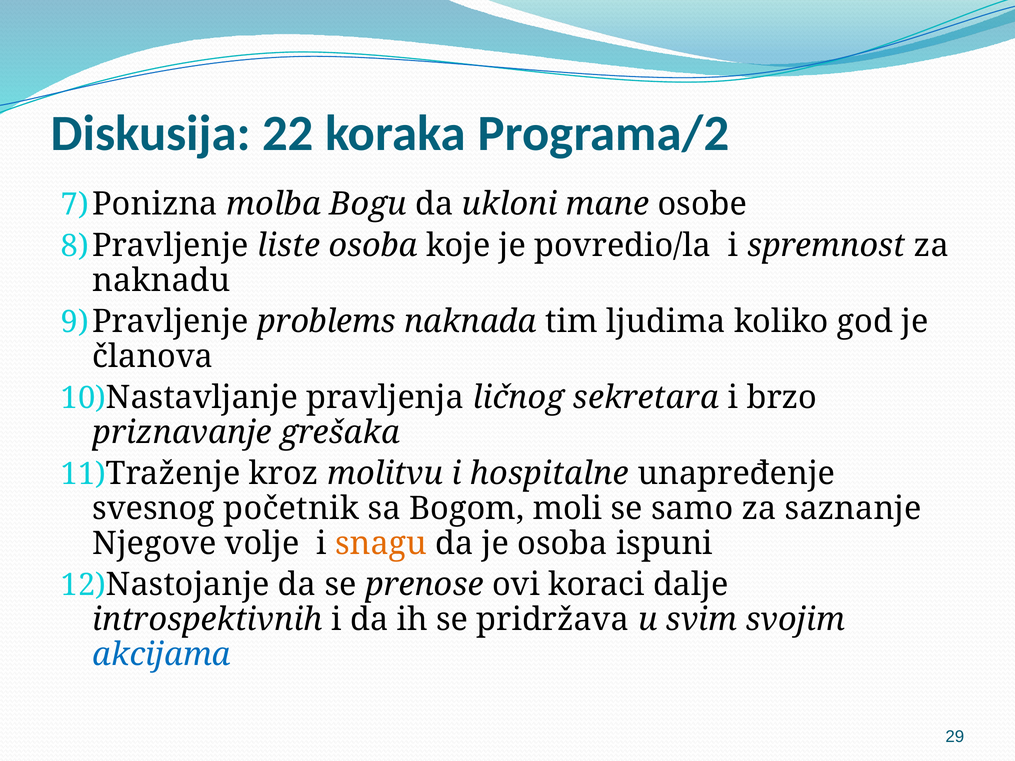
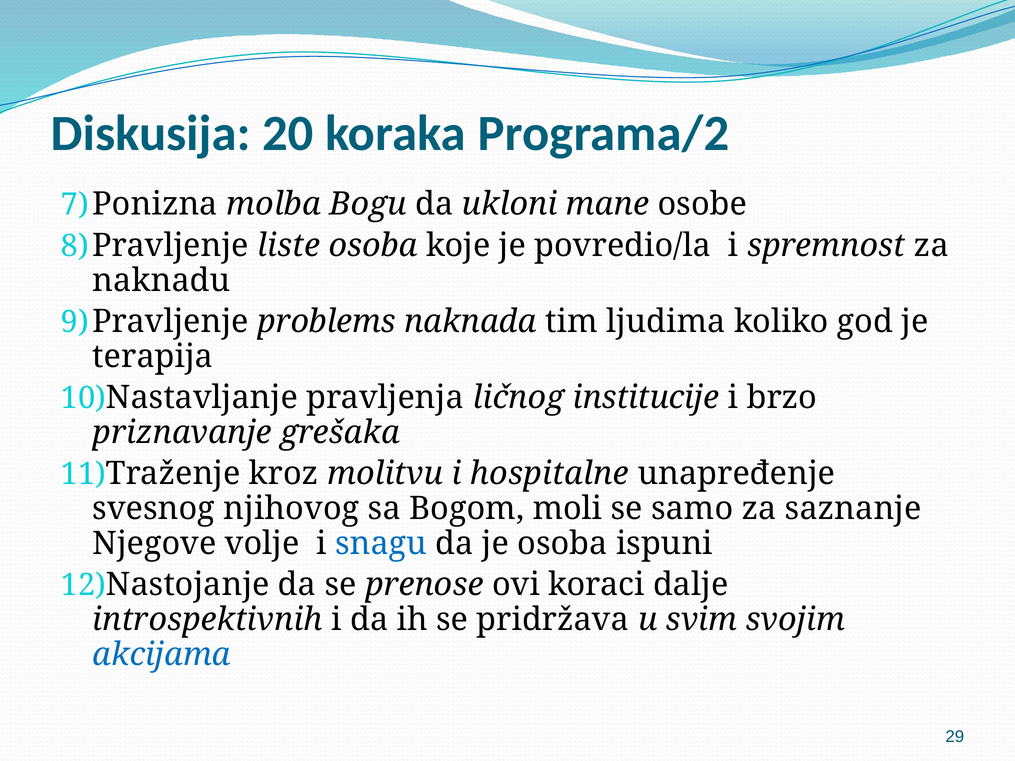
22: 22 -> 20
članova: članova -> terapija
sekretara: sekretara -> institucije
početnik: početnik -> njihovog
snagu colour: orange -> blue
